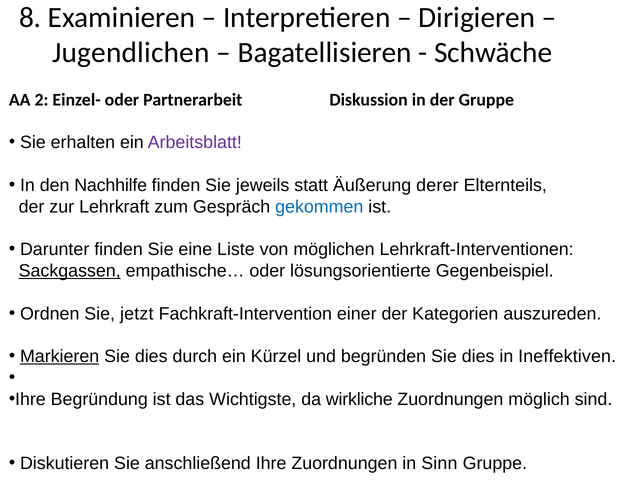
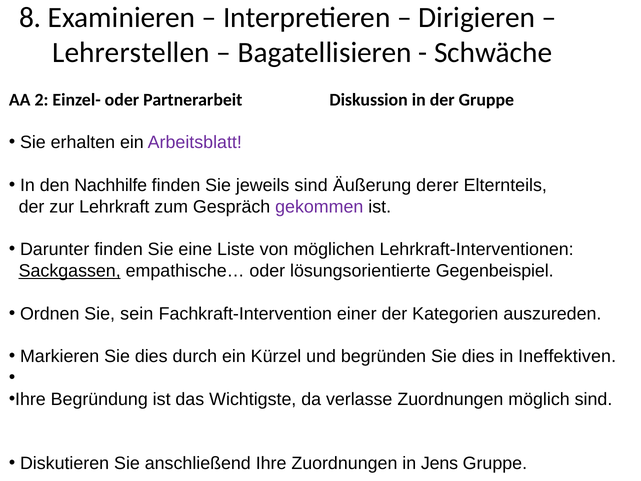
Jugendlichen: Jugendlichen -> Lehrerstellen
jeweils statt: statt -> sind
gekommen colour: blue -> purple
jetzt: jetzt -> sein
Markieren underline: present -> none
wirkliche: wirkliche -> verlasse
Sinn: Sinn -> Jens
